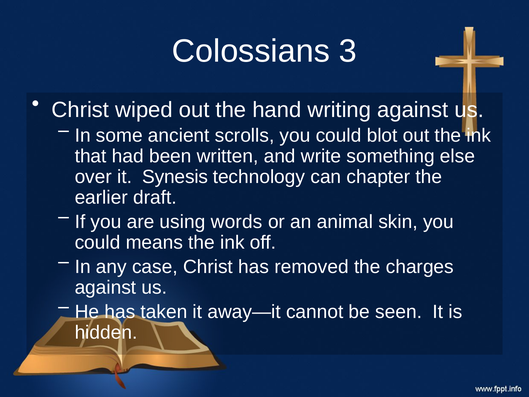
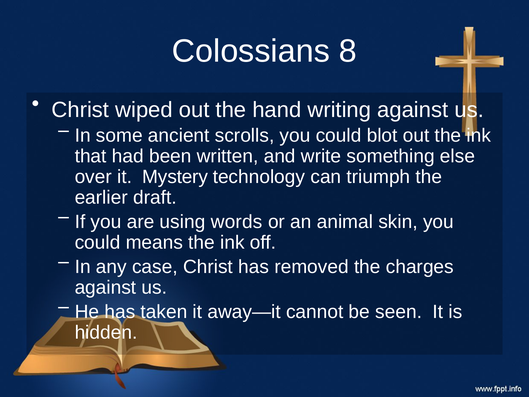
3: 3 -> 8
Synesis: Synesis -> Mystery
chapter: chapter -> triumph
